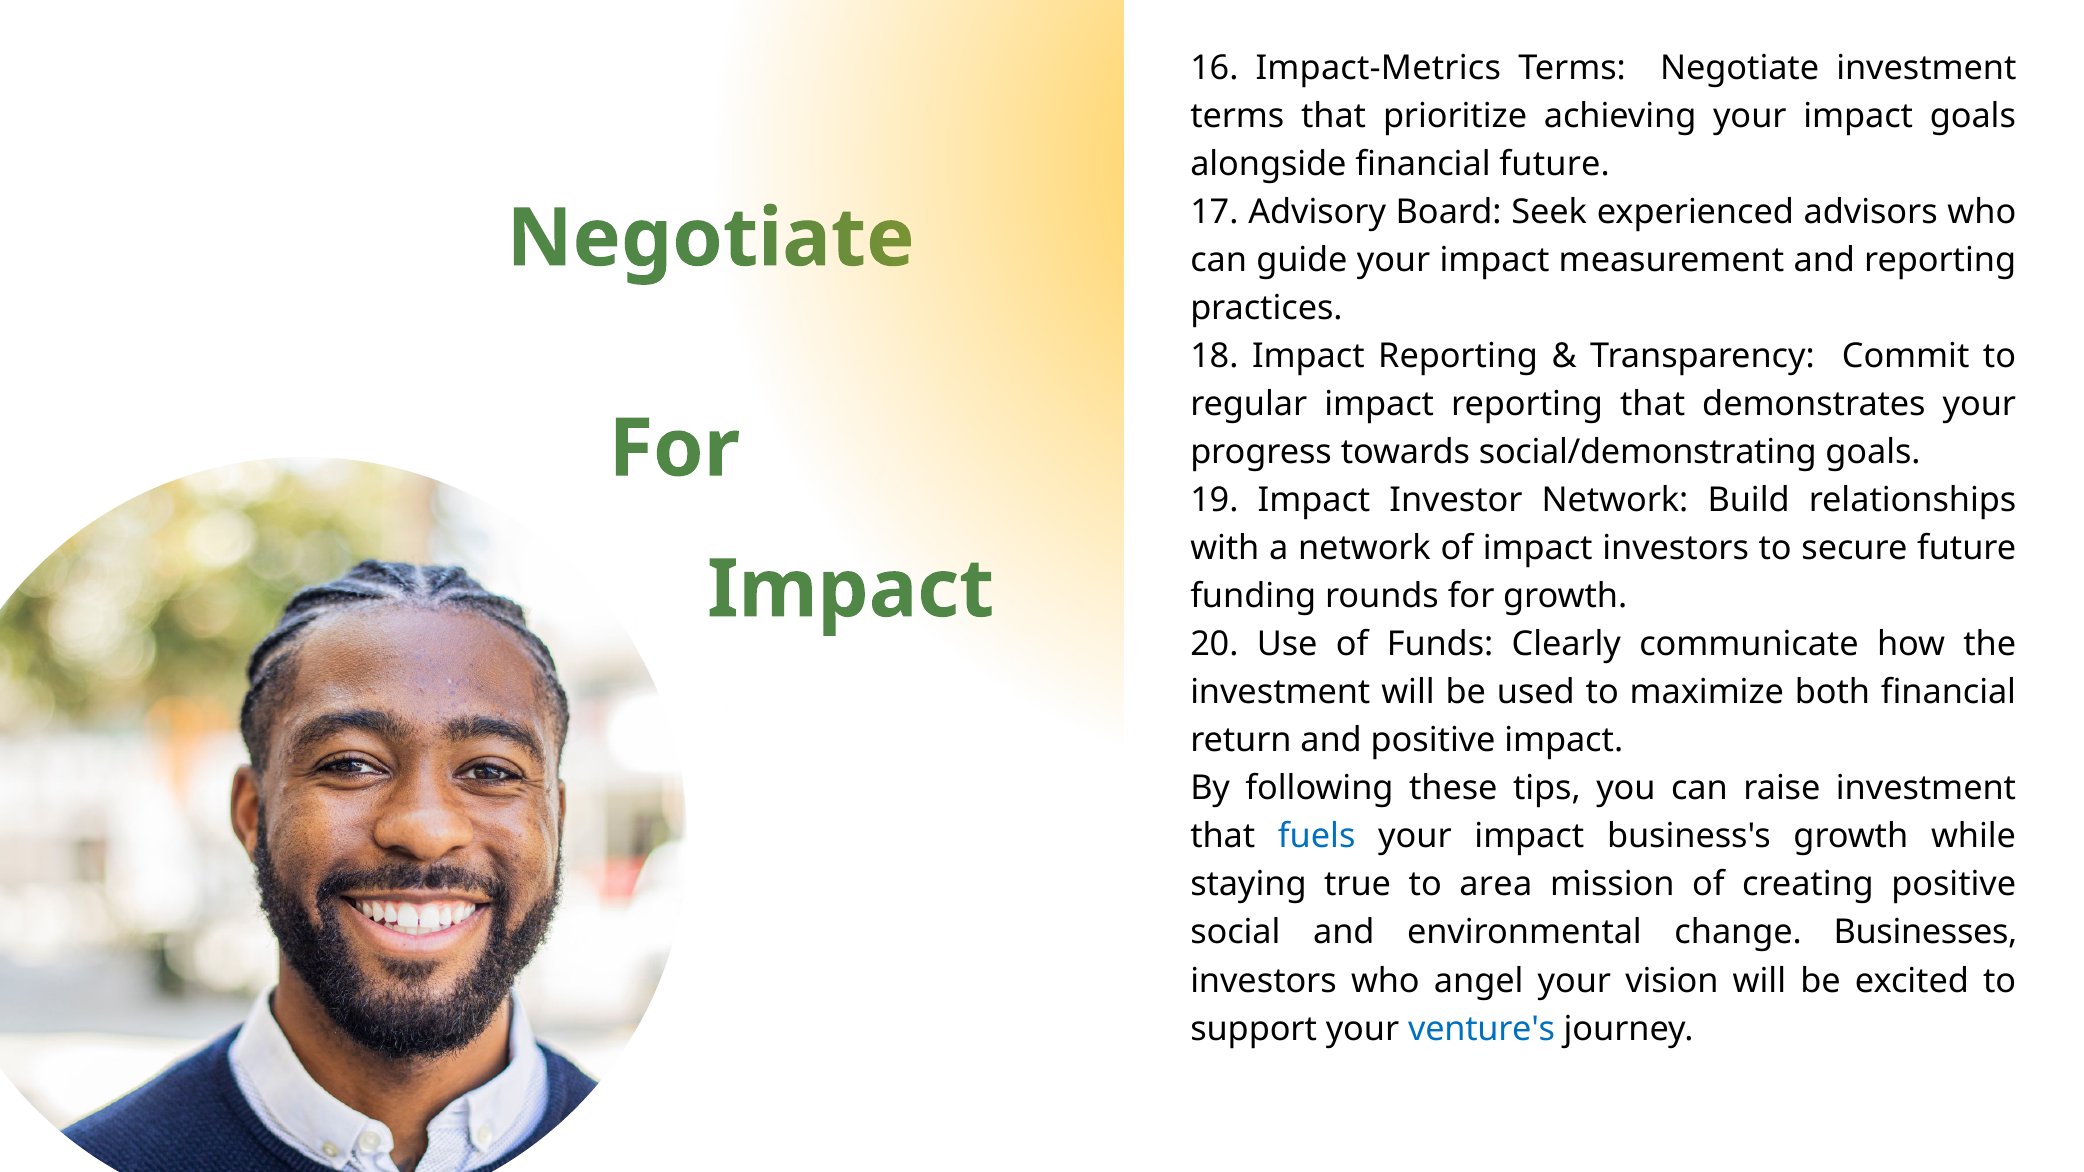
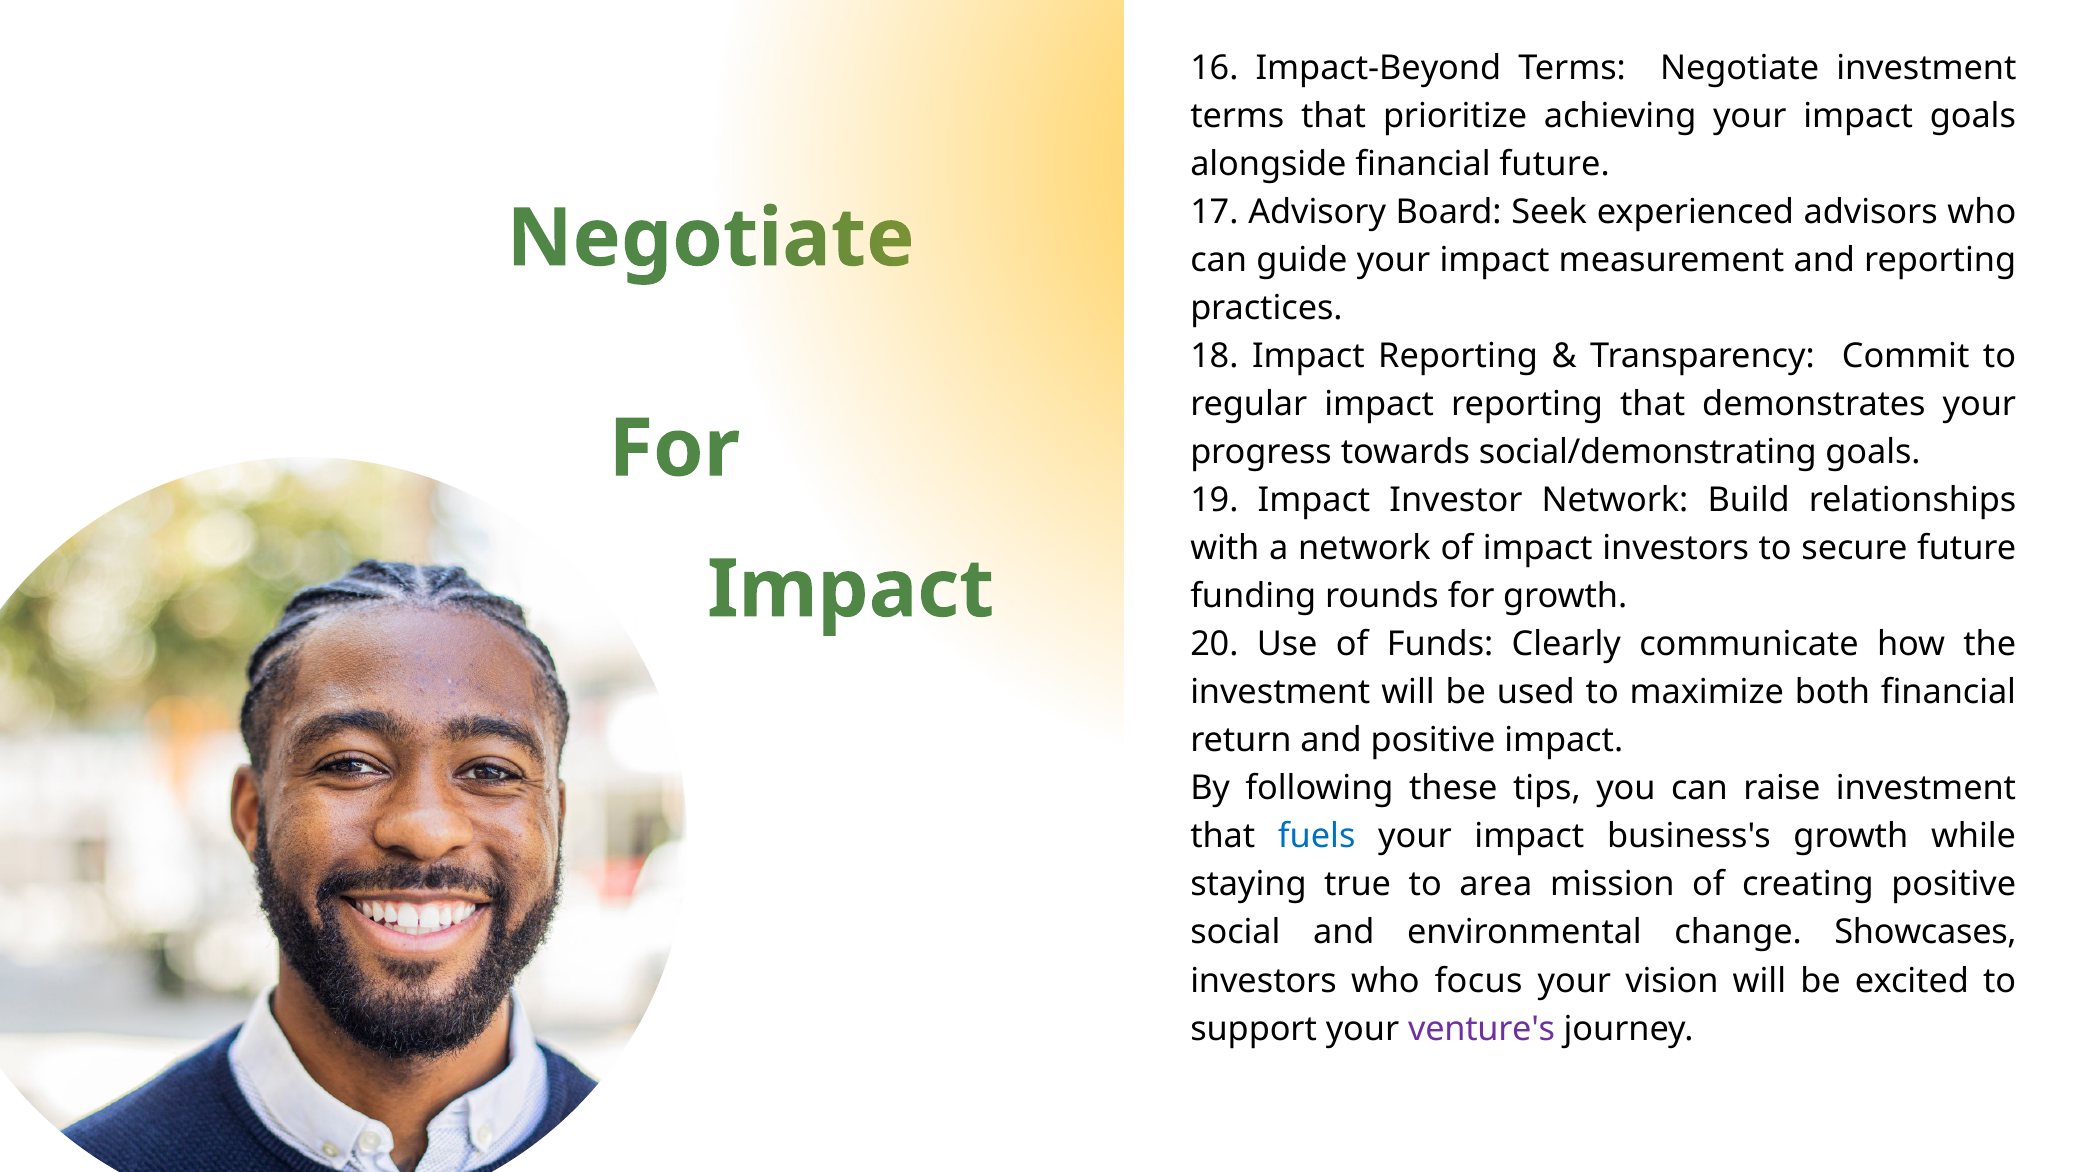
Impact-Metrics: Impact-Metrics -> Impact-Beyond
Businesses: Businesses -> Showcases
angel: angel -> focus
venture's colour: blue -> purple
